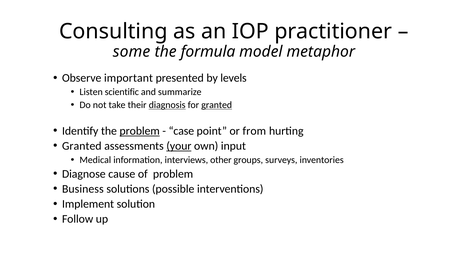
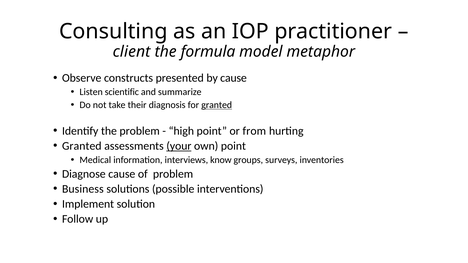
some: some -> client
important: important -> constructs
by levels: levels -> cause
diagnosis underline: present -> none
problem at (140, 131) underline: present -> none
case: case -> high
own input: input -> point
other: other -> know
